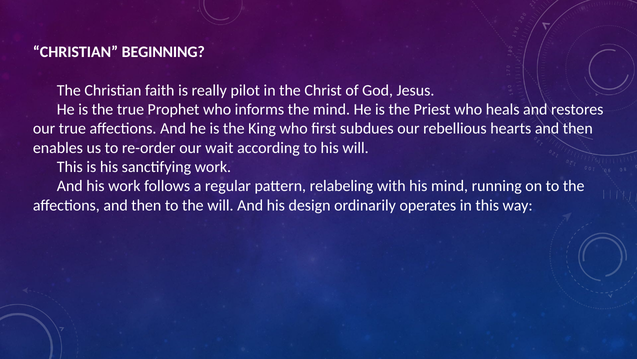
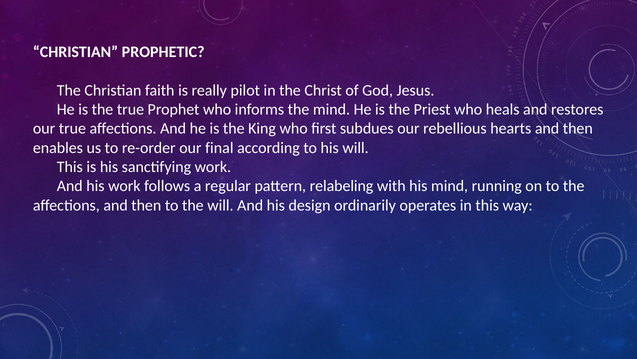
BEGINNING: BEGINNING -> PROPHETIC
wait: wait -> final
